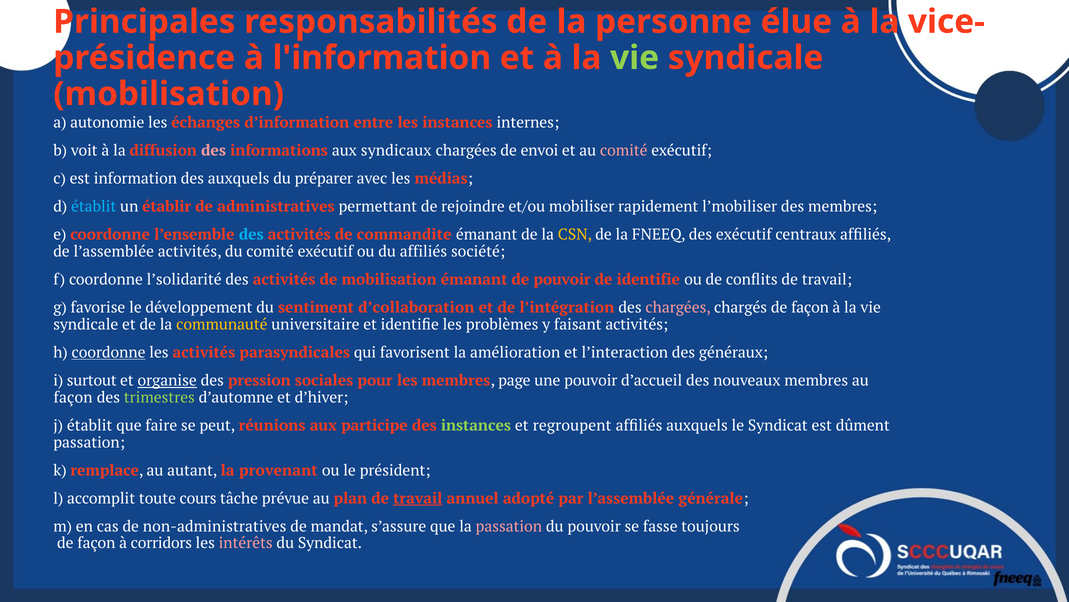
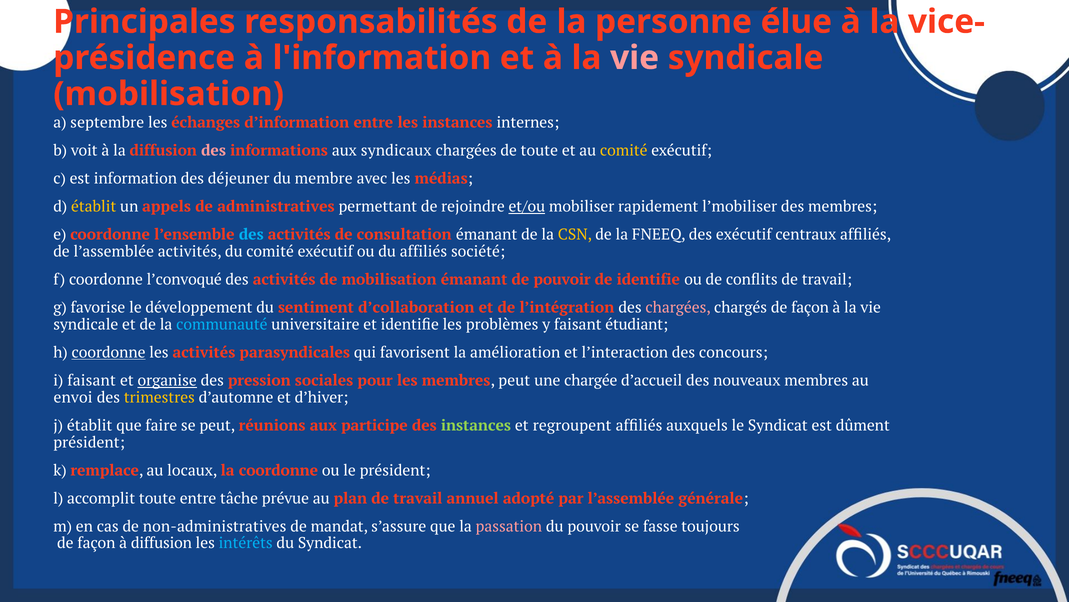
vie at (635, 58) colour: light green -> pink
autonomie: autonomie -> septembre
de envoi: envoi -> toute
comité at (624, 150) colour: pink -> yellow
des auxquels: auxquels -> déjeuner
préparer: préparer -> membre
établit at (94, 206) colour: light blue -> yellow
établir: établir -> appels
et/ou underline: none -> present
commandite: commandite -> consultation
l’solidarité: l’solidarité -> l’convoqué
communauté colour: yellow -> light blue
faisant activités: activités -> étudiant
généraux: généraux -> concours
i surtout: surtout -> faisant
membres page: page -> peut
une pouvoir: pouvoir -> chargée
façon at (73, 397): façon -> envoi
trimestres colour: light green -> yellow
passation at (89, 442): passation -> président
autant: autant -> locaux
la provenant: provenant -> coordonne
toute cours: cours -> entre
travail at (418, 498) underline: present -> none
à corridors: corridors -> diffusion
intérêts colour: pink -> light blue
